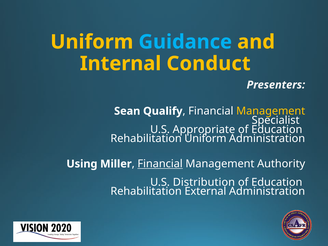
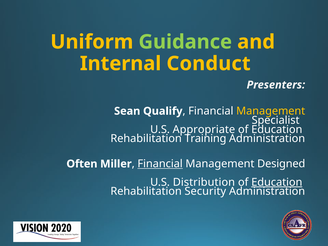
Guidance colour: light blue -> light green
Rehabilitation Uniform: Uniform -> Training
Using: Using -> Often
Authority: Authority -> Designed
Education at (277, 182) underline: none -> present
External: External -> Security
